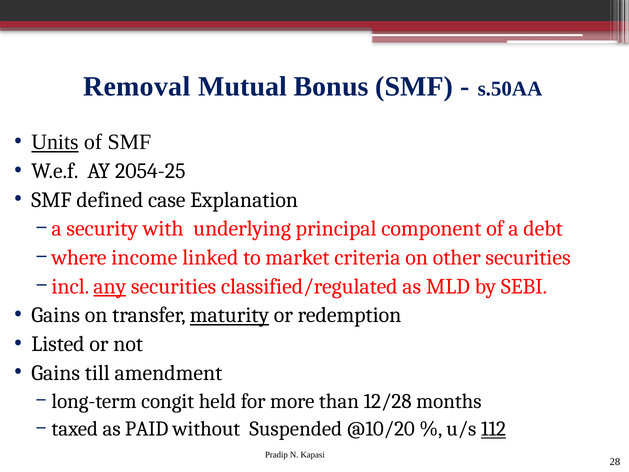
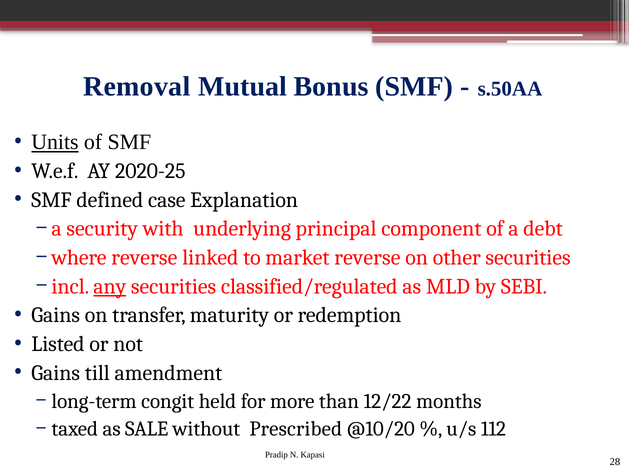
2054-25: 2054-25 -> 2020-25
income at (144, 257): income -> reverse
market criteria: criteria -> reverse
maturity underline: present -> none
12/28: 12/28 -> 12/22
PAID: PAID -> SALE
Suspended: Suspended -> Prescribed
112 underline: present -> none
